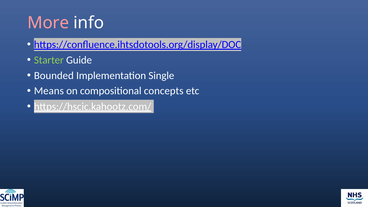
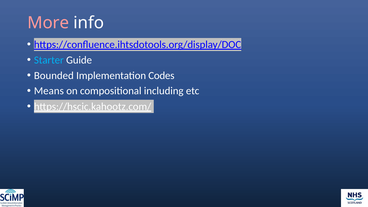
Starter colour: light green -> light blue
Single: Single -> Codes
concepts: concepts -> including
